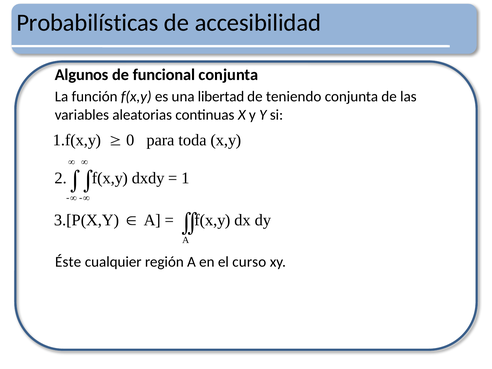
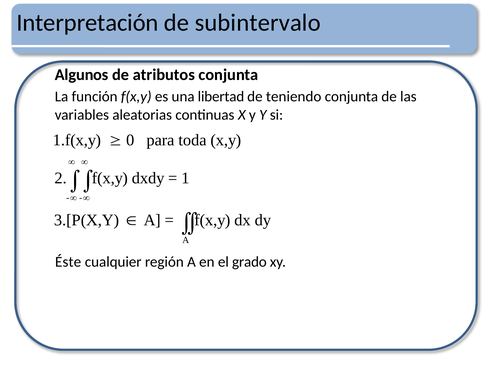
Probabilísticas: Probabilísticas -> Interpretación
accesibilidad: accesibilidad -> subintervalo
funcional: funcional -> atributos
curso: curso -> grado
